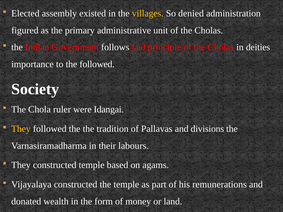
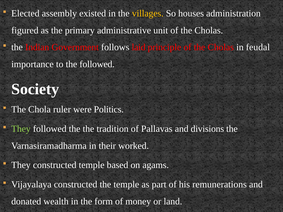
denied: denied -> houses
deities: deities -> feudal
Idangai: Idangai -> Politics
They at (21, 129) colour: yellow -> light green
labours: labours -> worked
